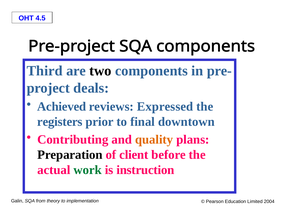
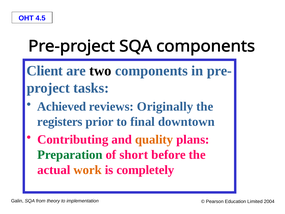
Third: Third -> Client
deals: deals -> tasks
Expressed: Expressed -> Originally
Preparation colour: black -> green
client: client -> short
work colour: green -> orange
instruction: instruction -> completely
